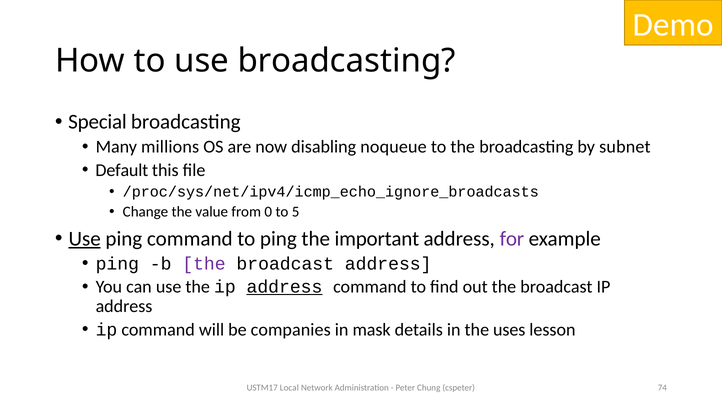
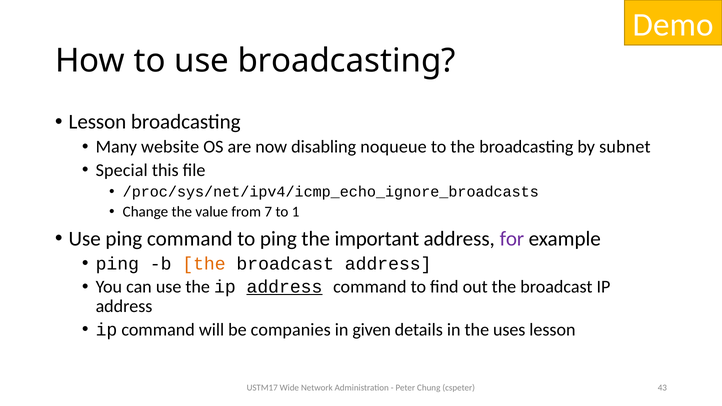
Special at (98, 122): Special -> Lesson
millions: millions -> website
Default: Default -> Special
0: 0 -> 7
5: 5 -> 1
Use at (85, 239) underline: present -> none
the at (204, 264) colour: purple -> orange
mask: mask -> given
Local: Local -> Wide
74: 74 -> 43
